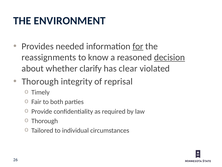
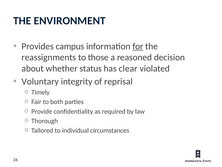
needed: needed -> campus
know: know -> those
decision underline: present -> none
clarify: clarify -> status
Thorough at (40, 81): Thorough -> Voluntary
